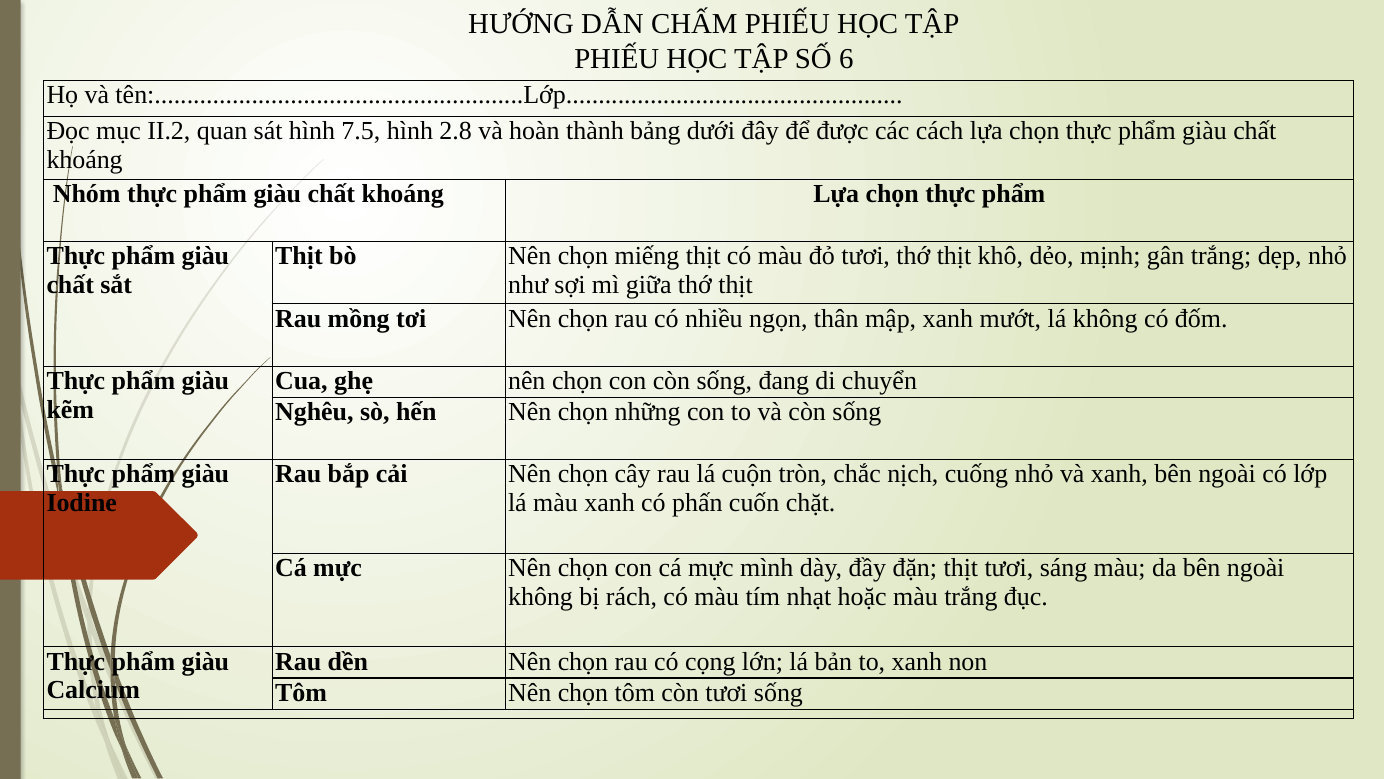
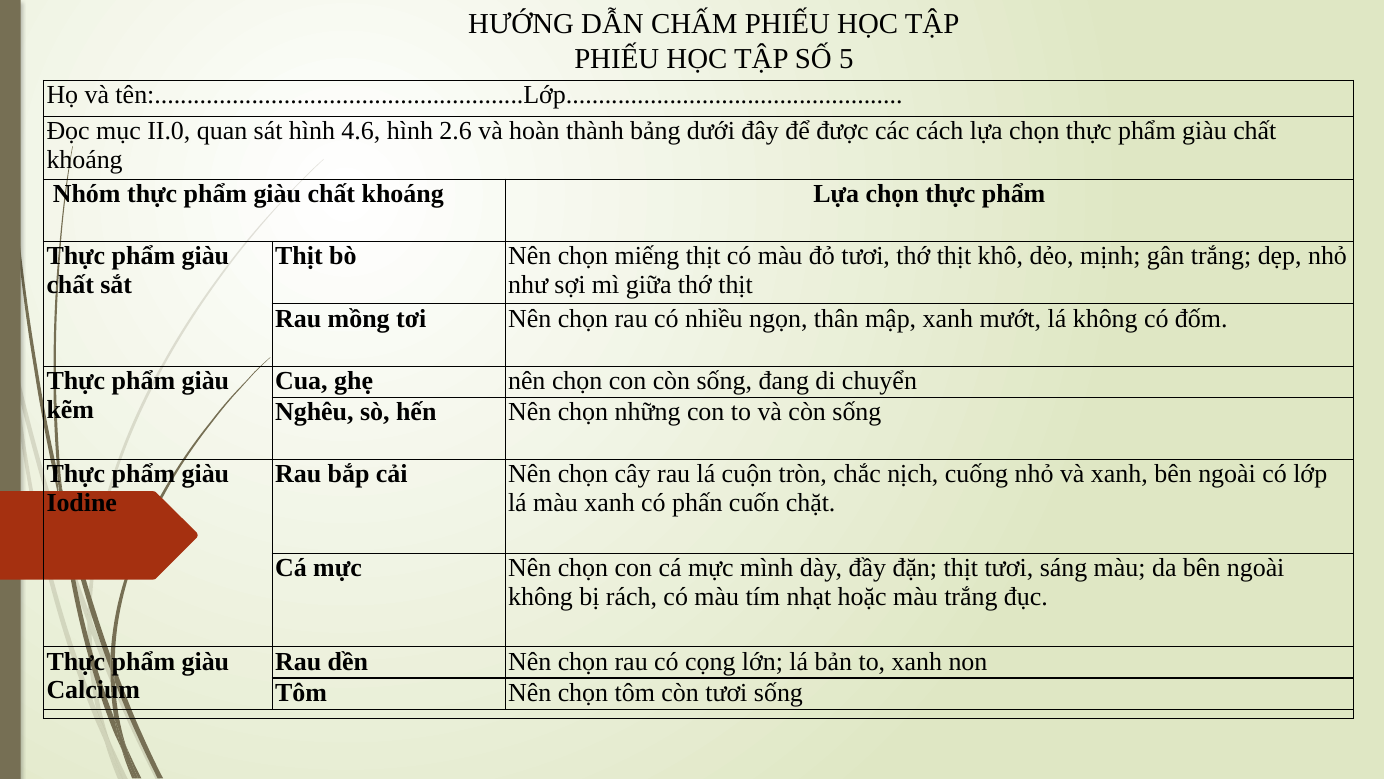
6: 6 -> 5
II.2: II.2 -> II.0
7.5: 7.5 -> 4.6
2.8: 2.8 -> 2.6
